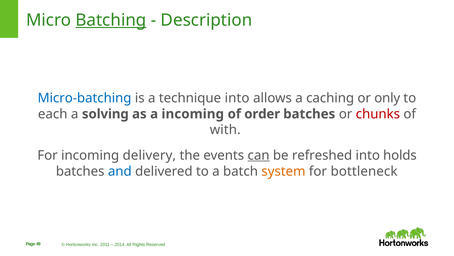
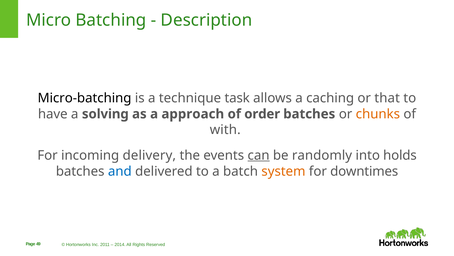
Batching underline: present -> none
Micro-batching colour: blue -> black
technique into: into -> task
only: only -> that
each: each -> have
a incoming: incoming -> approach
chunks colour: red -> orange
refreshed: refreshed -> randomly
bottleneck: bottleneck -> downtimes
